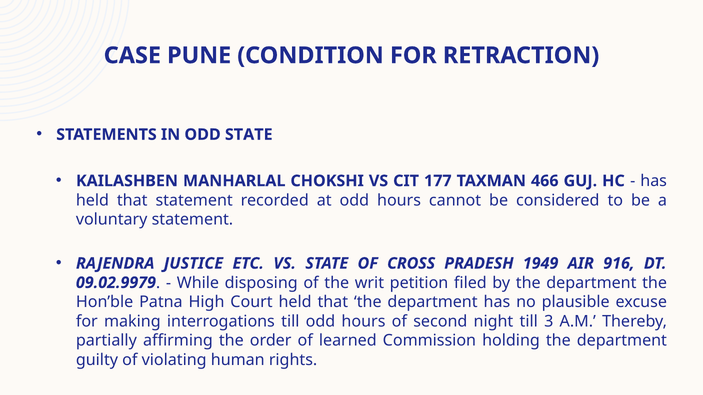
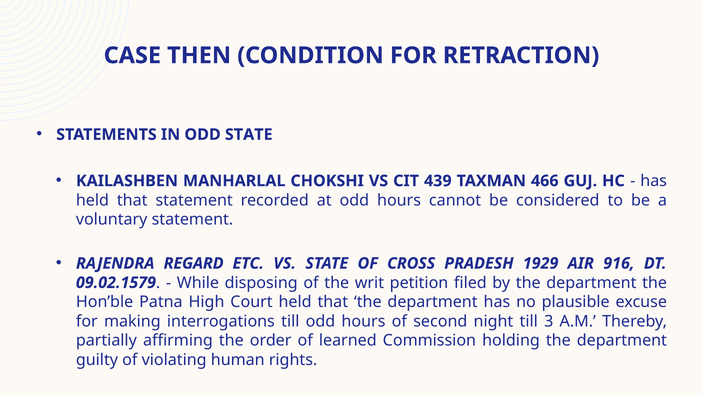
PUNE: PUNE -> THEN
177: 177 -> 439
JUSTICE: JUSTICE -> REGARD
1949: 1949 -> 1929
09.02.9979: 09.02.9979 -> 09.02.1579
